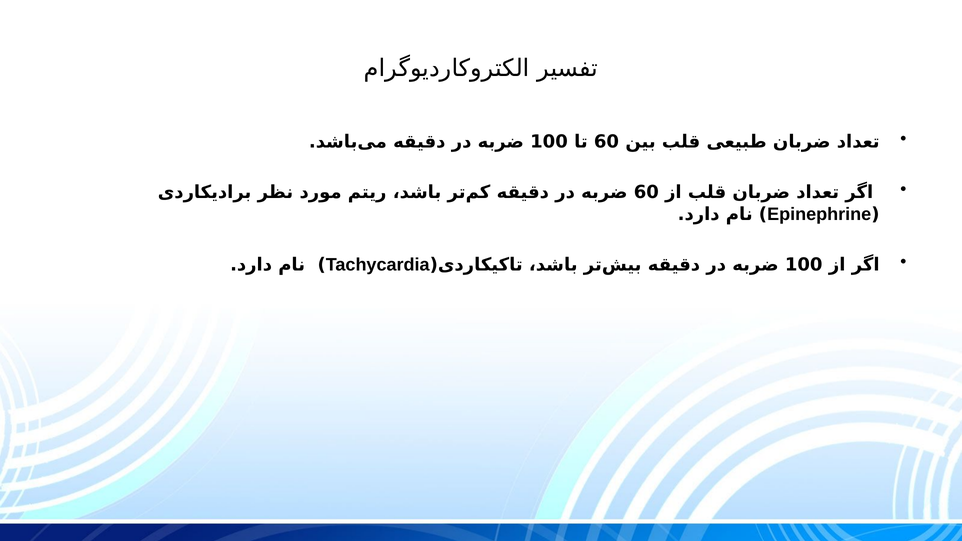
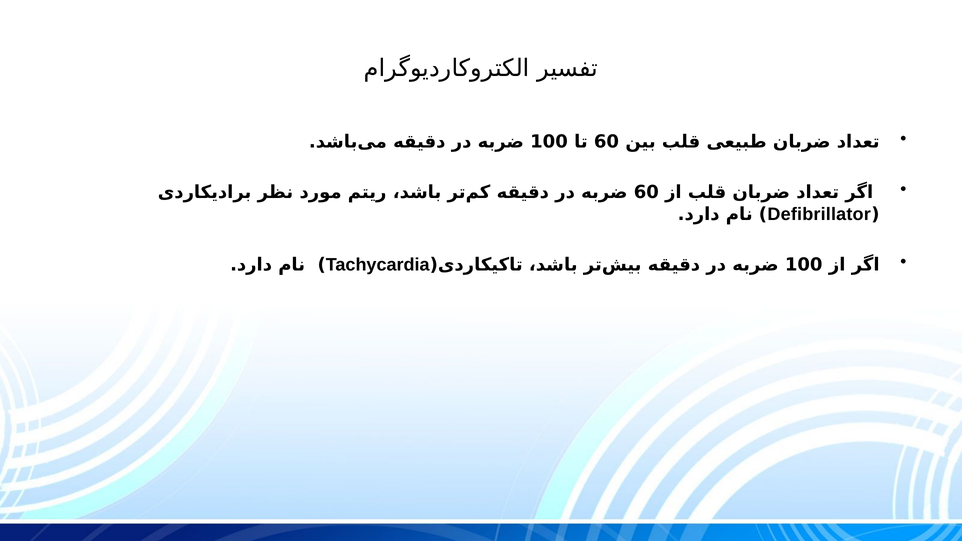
Epinephrine: Epinephrine -> Defibrillator
